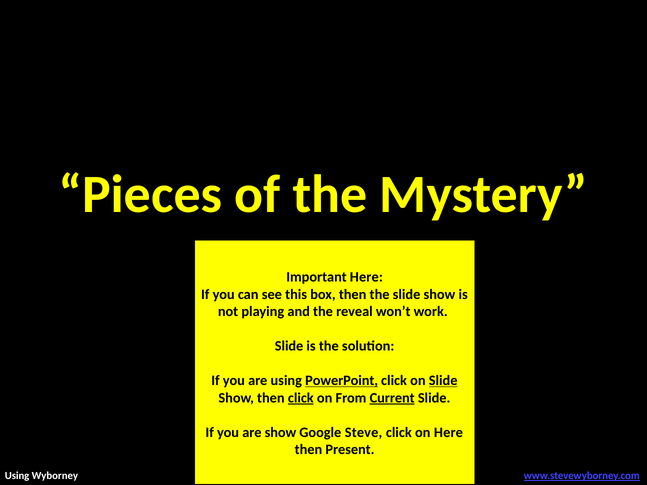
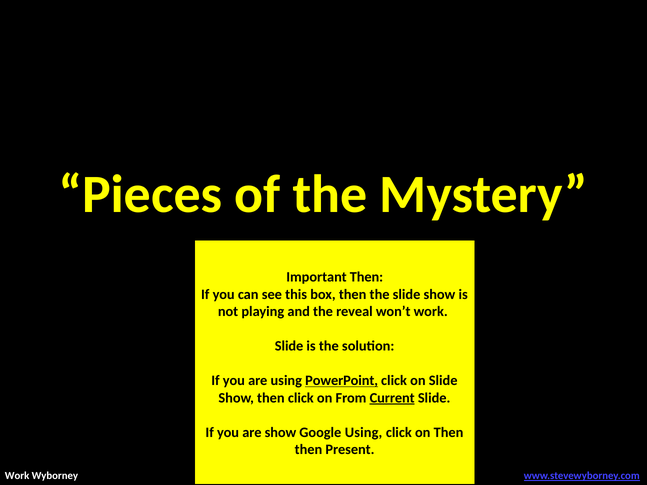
Important Here: Here -> Then
Slide at (443, 381) underline: present -> none
click at (301, 398) underline: present -> none
Google Steve: Steve -> Using
on Here: Here -> Then
Using at (17, 476): Using -> Work
